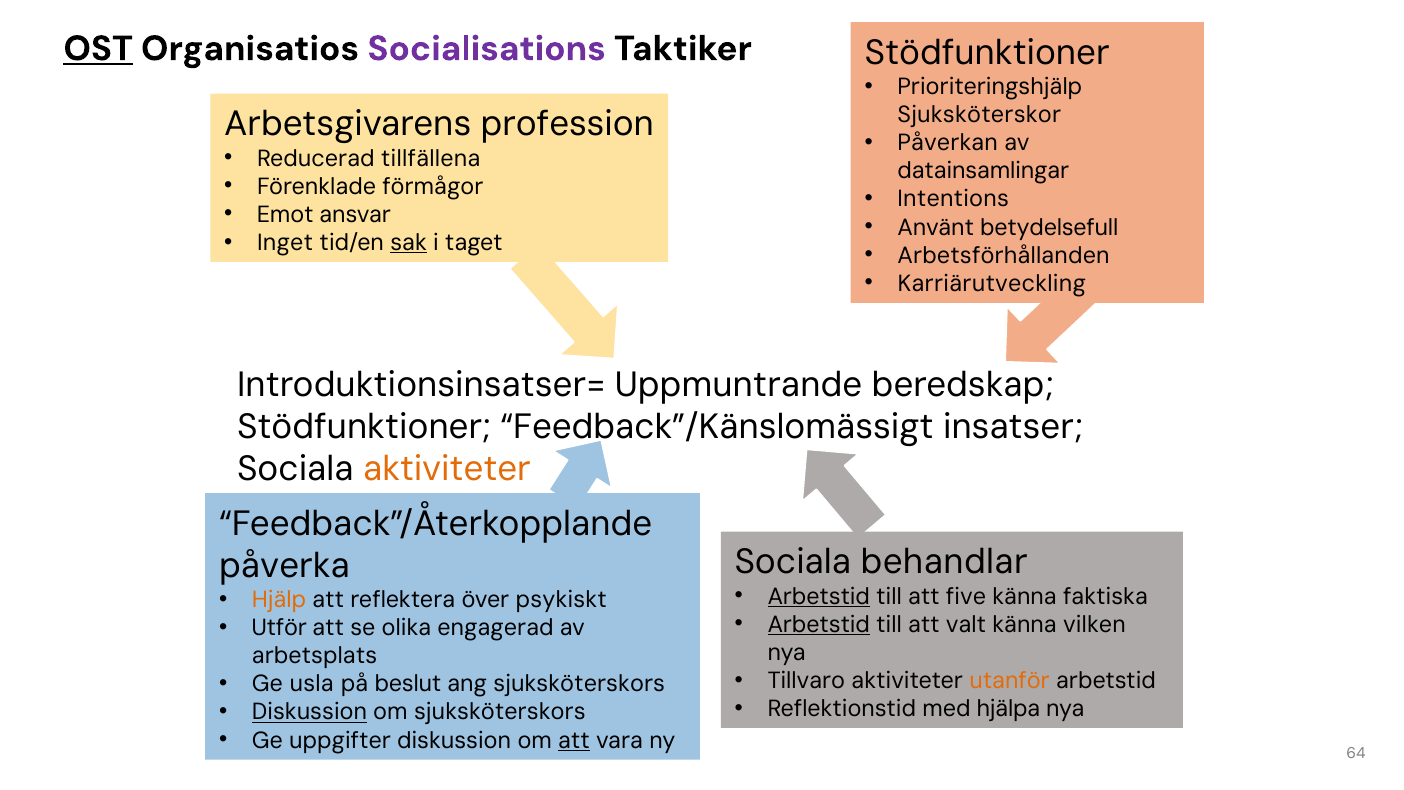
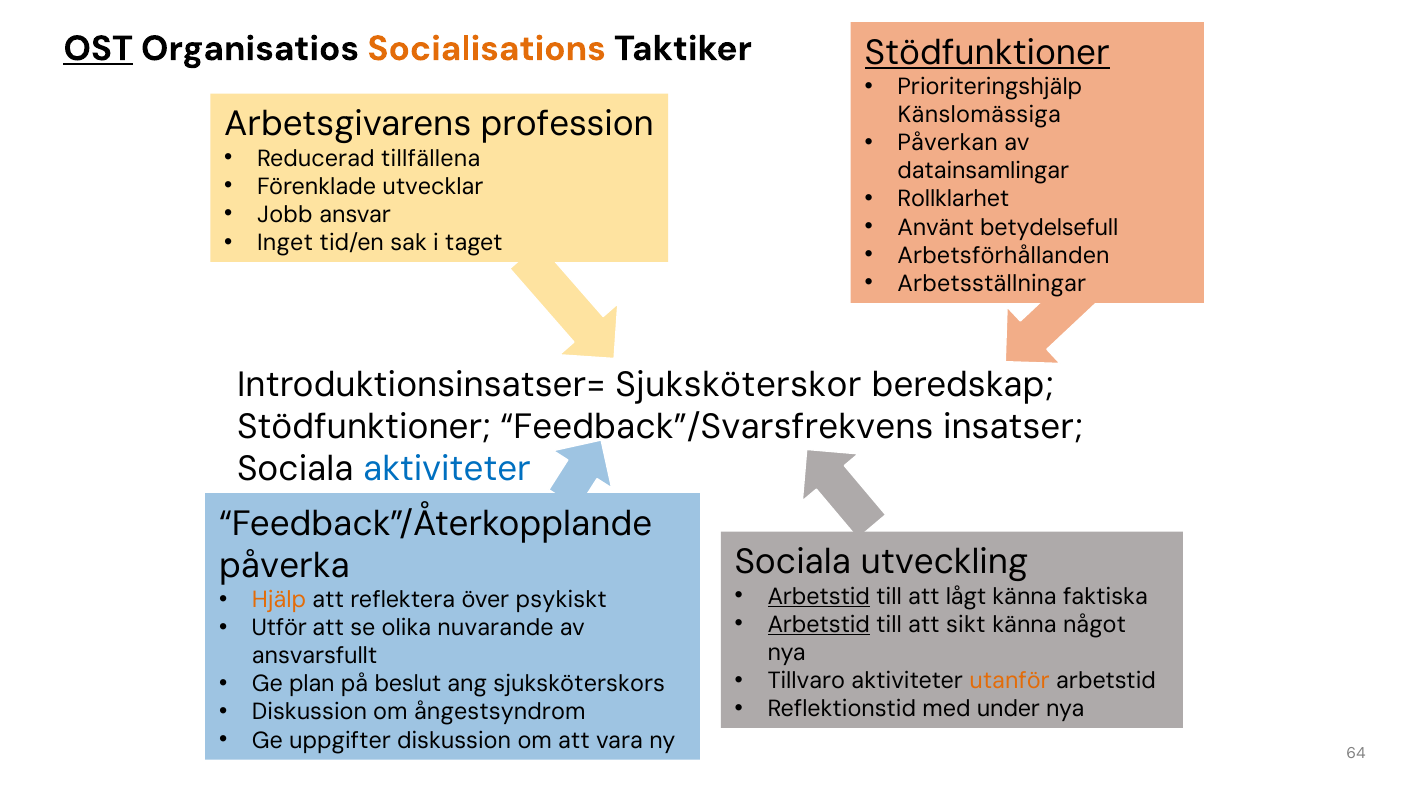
Socialisations colour: purple -> orange
Stödfunktioner at (987, 53) underline: none -> present
Sjuksköterskor: Sjuksköterskor -> Känslomässiga
förmågor: förmågor -> utvecklar
Intentions: Intentions -> Rollklarhet
Emot: Emot -> Jobb
sak underline: present -> none
Karriärutveckling: Karriärutveckling -> Arbetsställningar
Uppmuntrande: Uppmuntrande -> Sjuksköterskor
Feedback”/Känslomässigt: Feedback”/Känslomässigt -> Feedback”/Svarsfrekvens
aktiviteter at (447, 469) colour: orange -> blue
behandlar: behandlar -> utveckling
five: five -> lågt
valt: valt -> sikt
vilken: vilken -> något
engagerad: engagerad -> nuvarande
arbetsplats: arbetsplats -> ansvarsfullt
usla: usla -> plan
hjälpa: hjälpa -> under
Diskussion at (310, 712) underline: present -> none
om sjuksköterskors: sjuksköterskors -> ångestsyndrom
att at (574, 740) underline: present -> none
